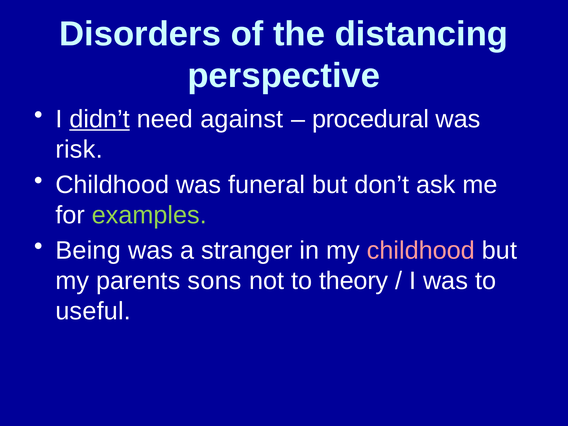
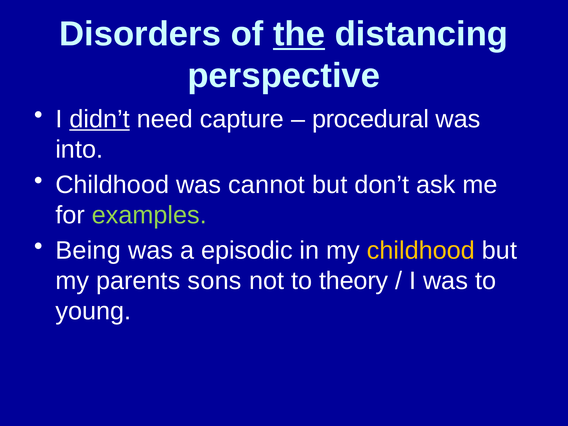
the underline: none -> present
against: against -> capture
risk: risk -> into
funeral: funeral -> cannot
stranger: stranger -> episodic
childhood at (421, 250) colour: pink -> yellow
useful: useful -> young
